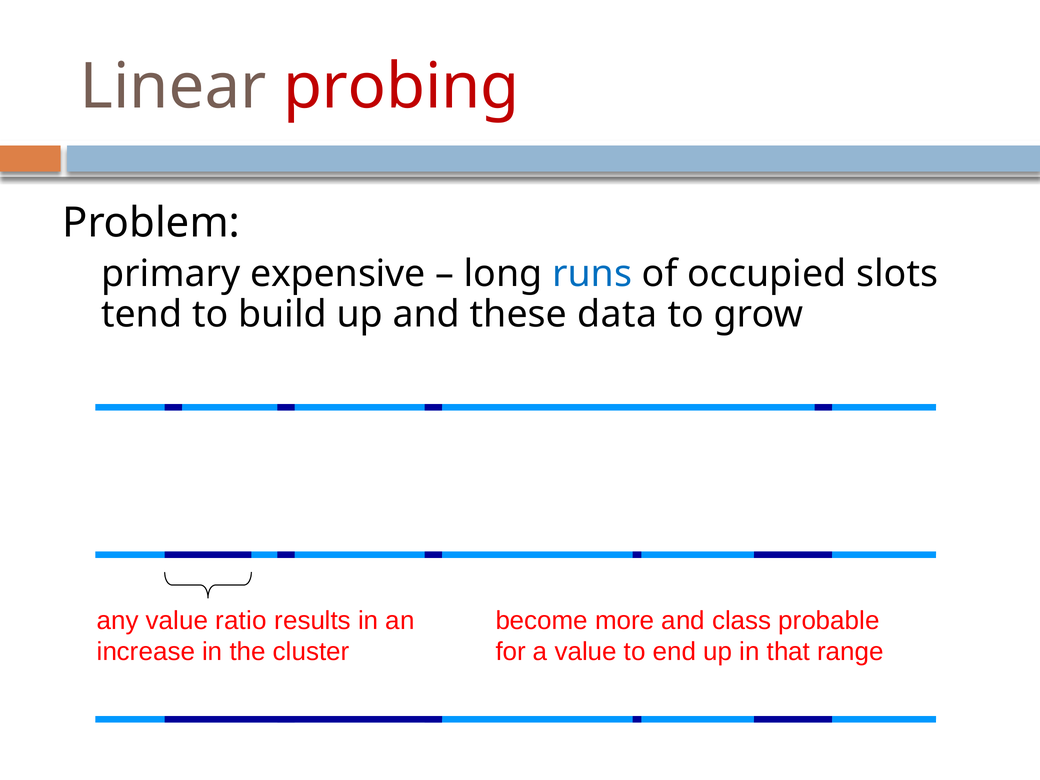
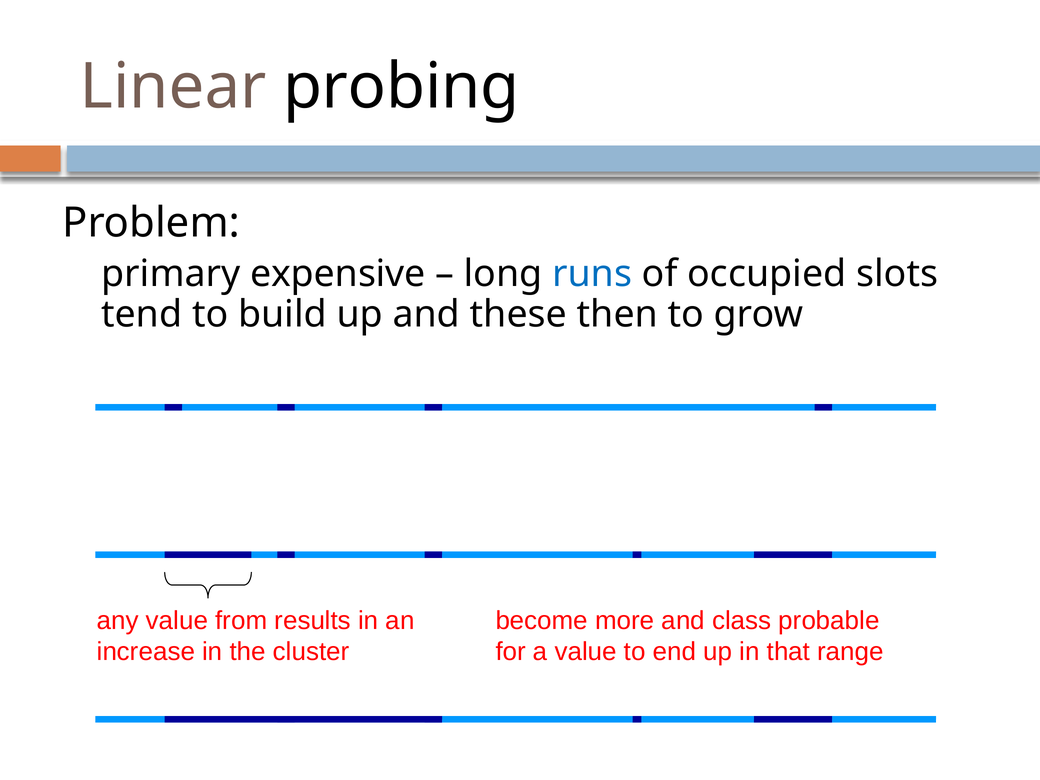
probing colour: red -> black
data: data -> then
ratio: ratio -> from
